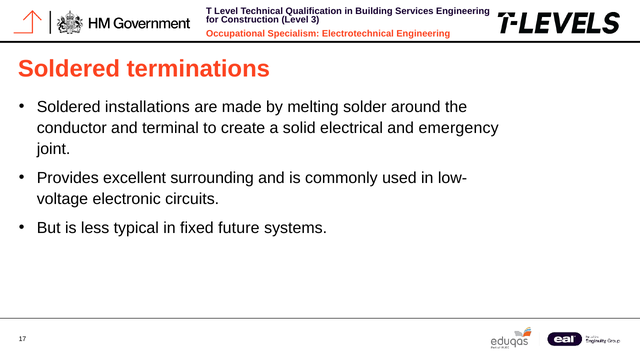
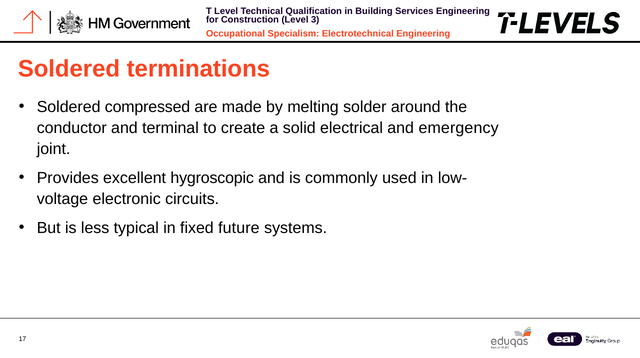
installations: installations -> compressed
surrounding: surrounding -> hygroscopic
